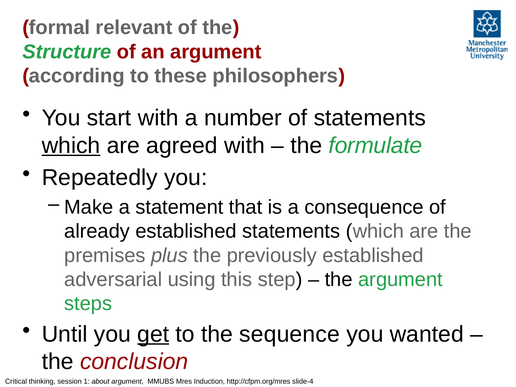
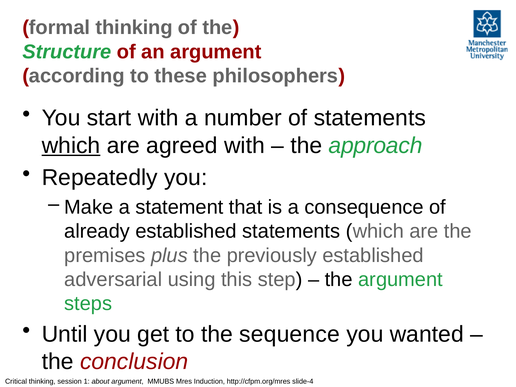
formal relevant: relevant -> thinking
formulate: formulate -> approach
get underline: present -> none
